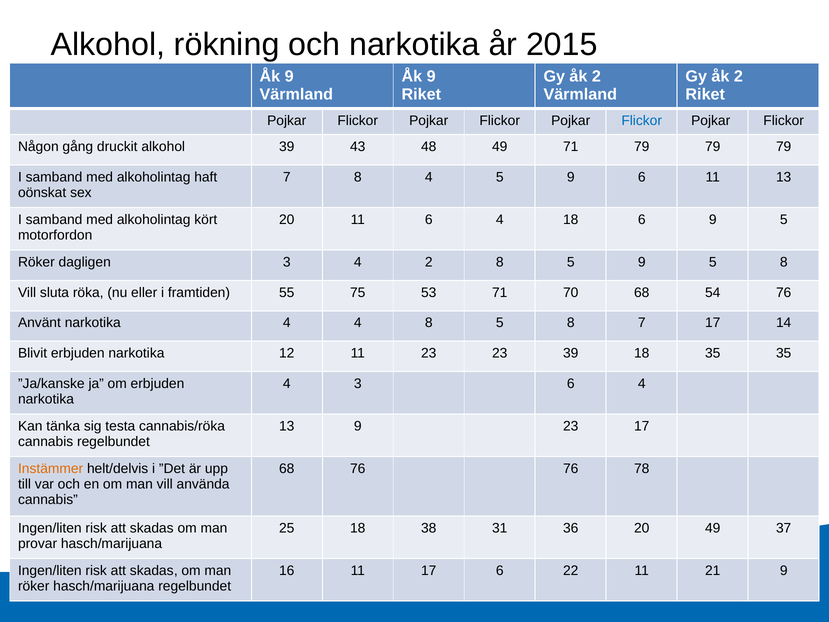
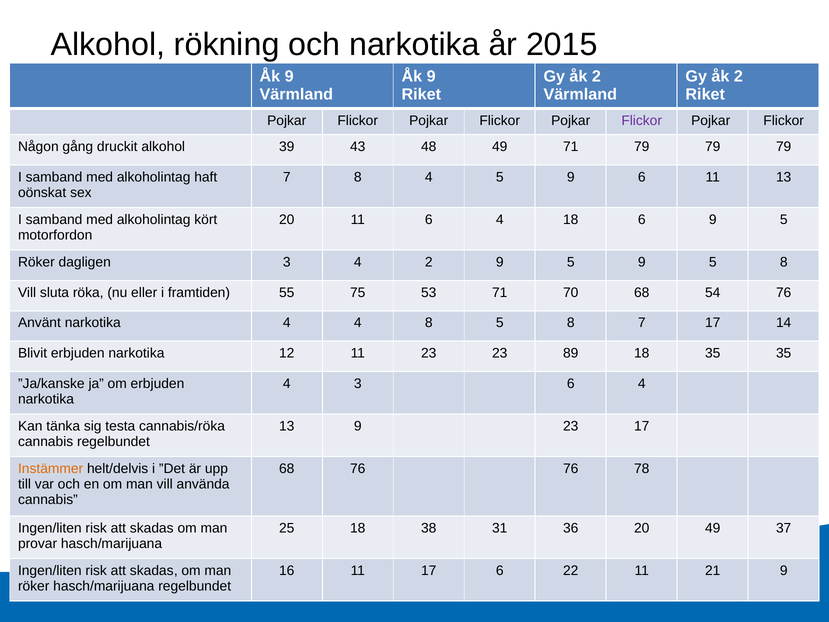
Flickor at (642, 121) colour: blue -> purple
2 8: 8 -> 9
23 39: 39 -> 89
